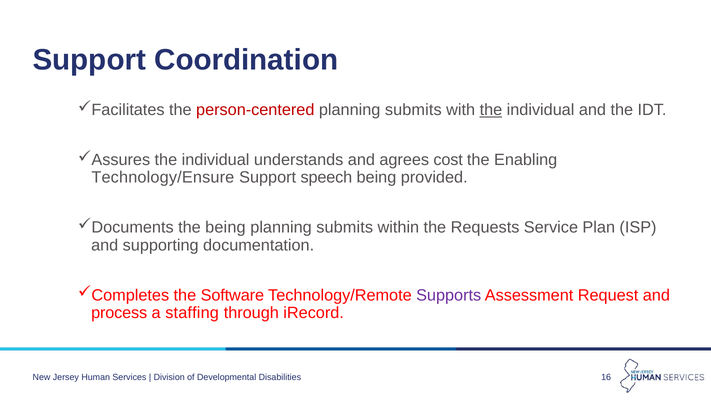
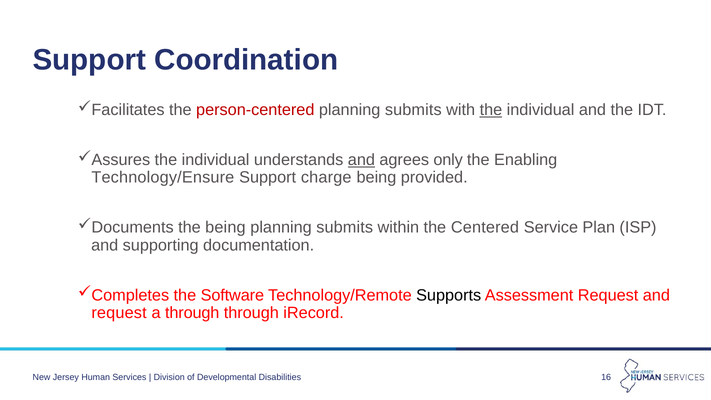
and at (361, 160) underline: none -> present
cost: cost -> only
speech: speech -> charge
Requests: Requests -> Centered
Supports colour: purple -> black
process at (119, 313): process -> request
a staffing: staffing -> through
